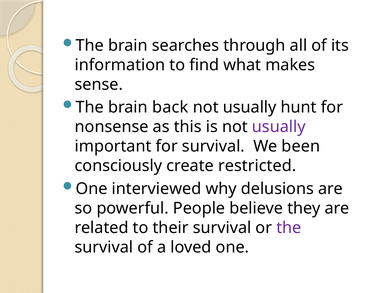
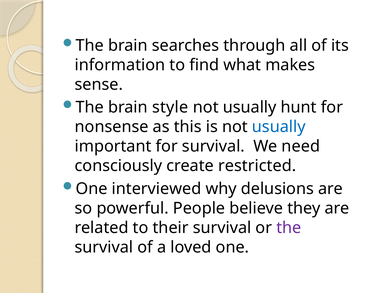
back: back -> style
usually at (279, 127) colour: purple -> blue
been: been -> need
